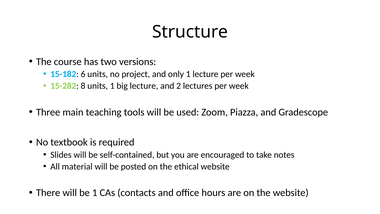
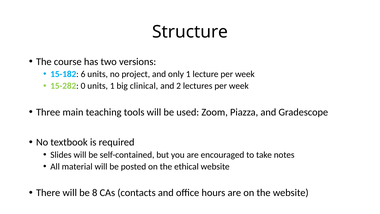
8: 8 -> 0
big lecture: lecture -> clinical
be 1: 1 -> 8
